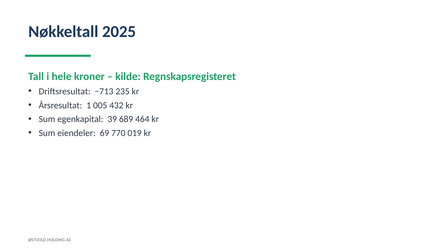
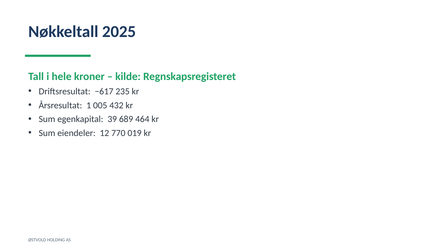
−713: −713 -> −617
69: 69 -> 12
